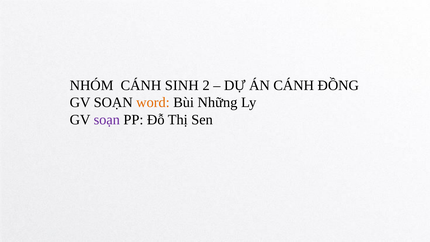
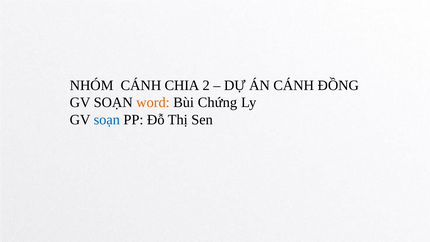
SINH: SINH -> CHIA
Những: Những -> Chứng
soạn at (107, 120) colour: purple -> blue
